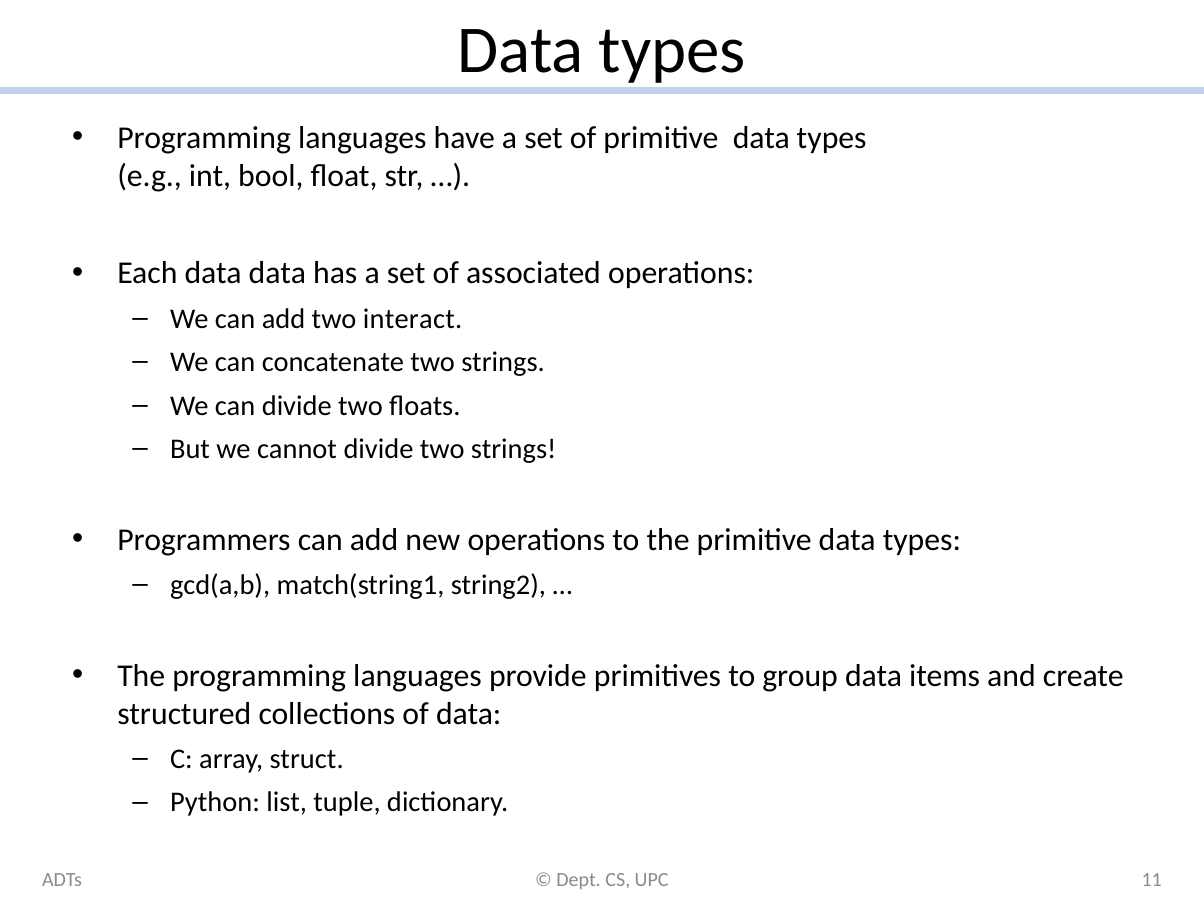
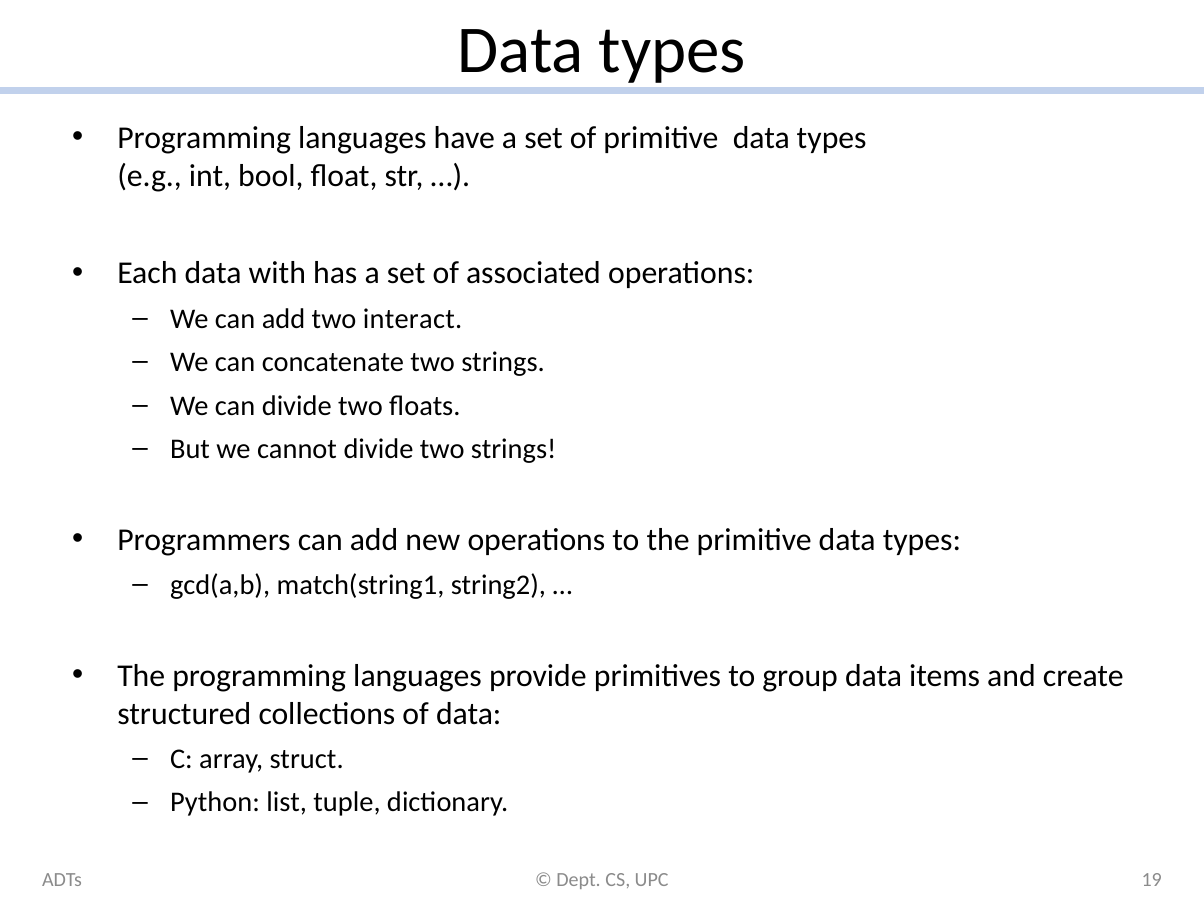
data data: data -> with
11: 11 -> 19
